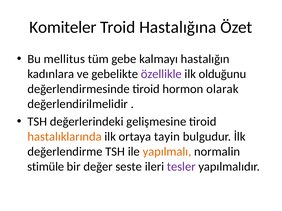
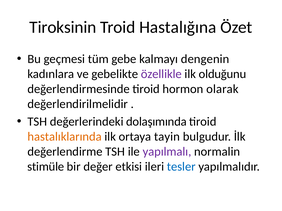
Komiteler: Komiteler -> Tiroksinin
mellitus: mellitus -> geçmesi
hastalığın: hastalığın -> dengenin
gelişmesine: gelişmesine -> dolaşımında
yapılmalı colour: orange -> purple
seste: seste -> etkisi
tesler colour: purple -> blue
